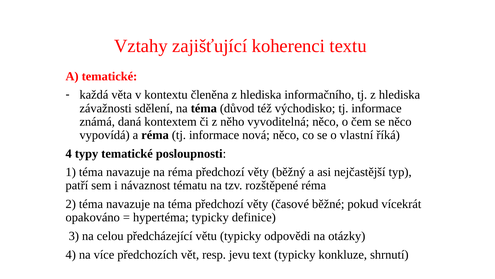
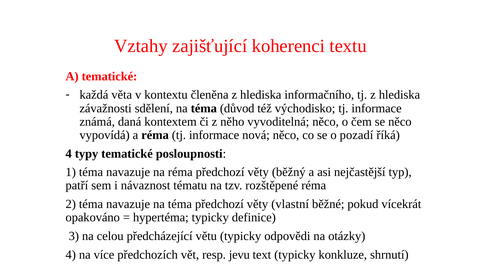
vlastní: vlastní -> pozadí
časové: časové -> vlastní
